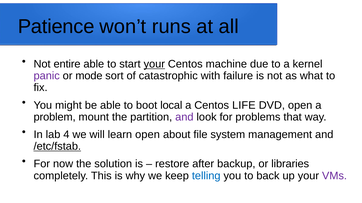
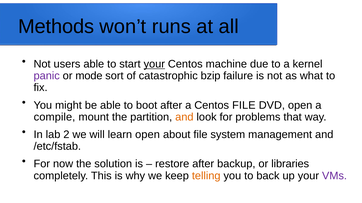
Patience: Patience -> Methods
entire: entire -> users
with: with -> bzip
boot local: local -> after
Centos LIFE: LIFE -> FILE
problem: problem -> compile
and at (184, 117) colour: purple -> orange
4: 4 -> 2
/etc/fstab underline: present -> none
telling colour: blue -> orange
